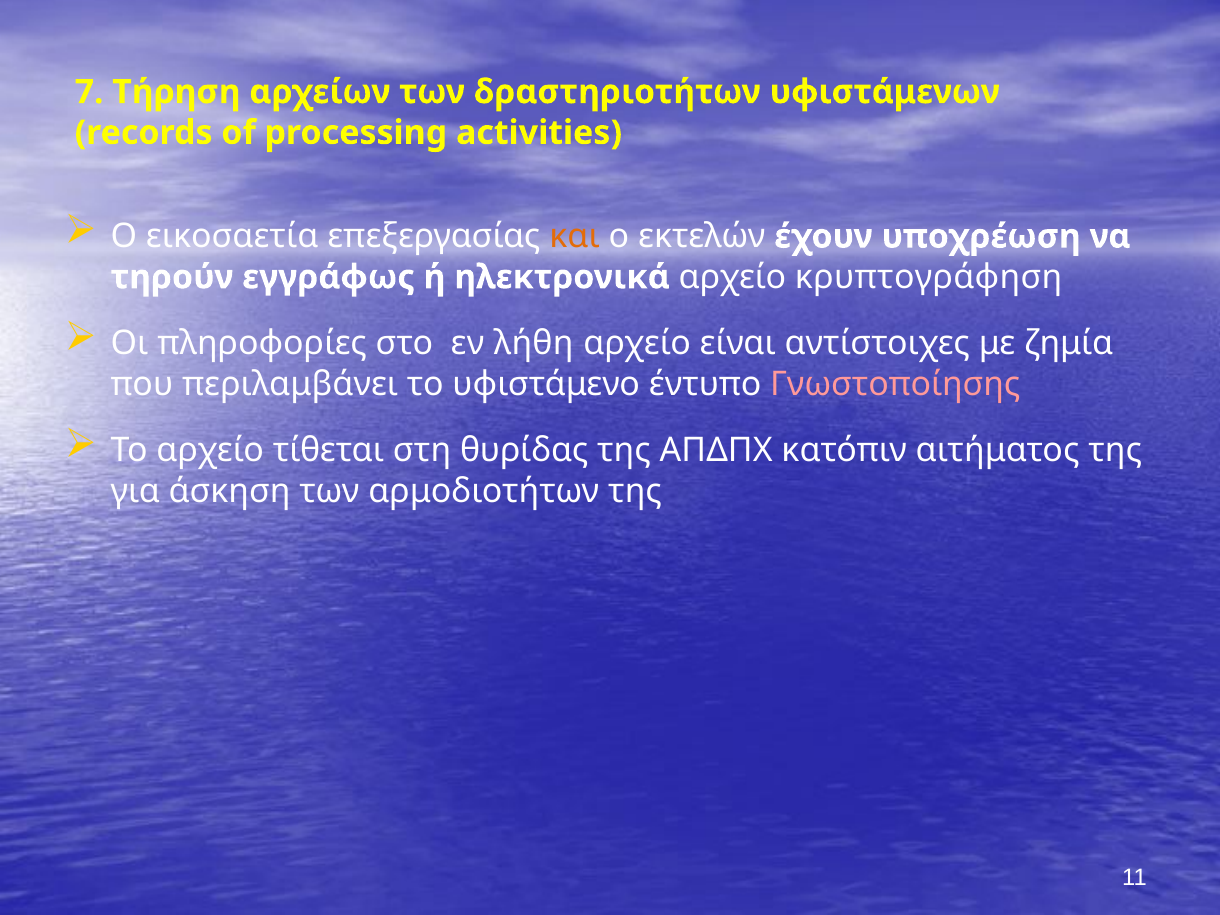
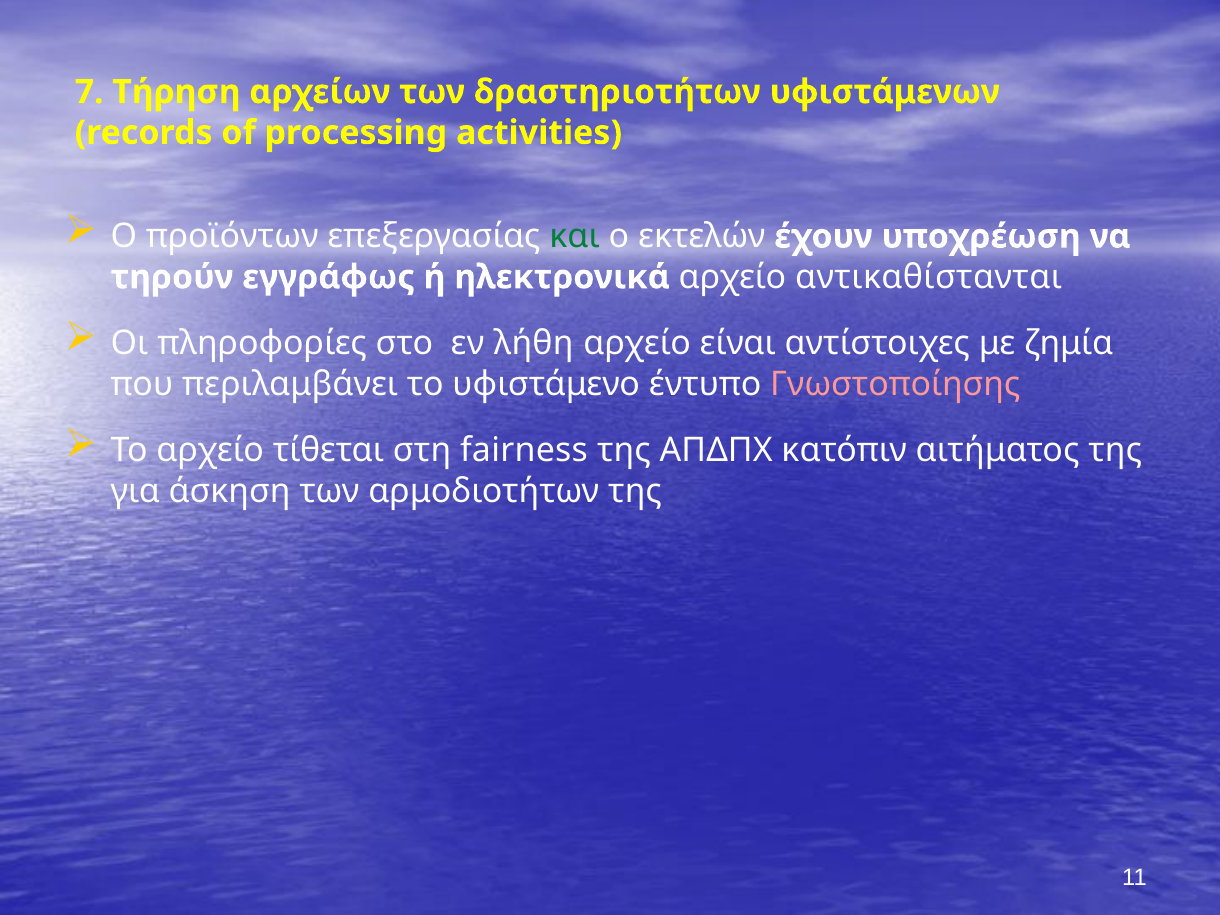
εικοσαετία: εικοσαετία -> προϊόντων
και colour: orange -> green
κρυπτογράφηση: κρυπτογράφηση -> αντικαθίστανται
θυρίδας: θυρίδας -> fairness
